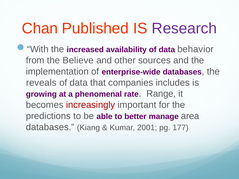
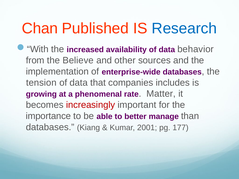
Research colour: purple -> blue
reveals: reveals -> tension
Range: Range -> Matter
predictions: predictions -> importance
area: area -> than
